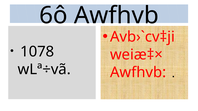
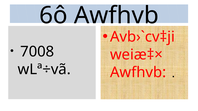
1078: 1078 -> 7008
